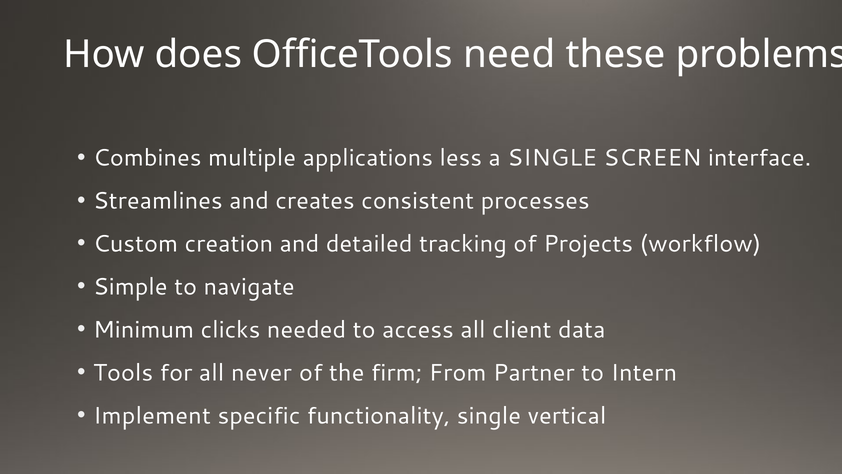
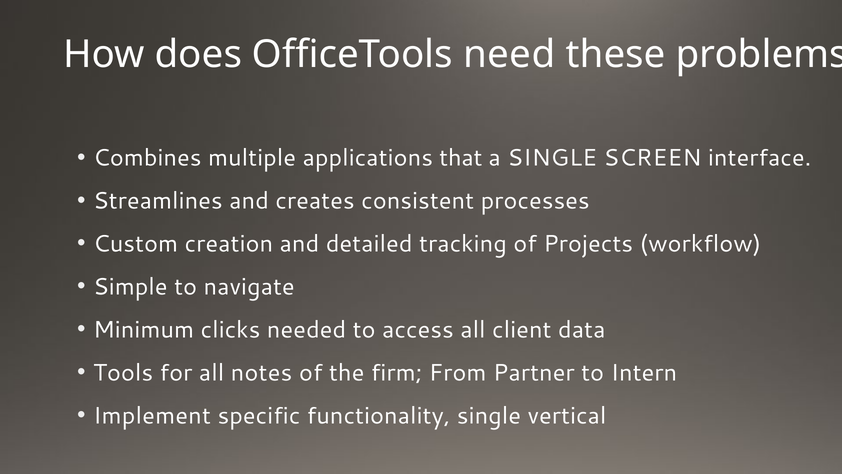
less: less -> that
never: never -> notes
